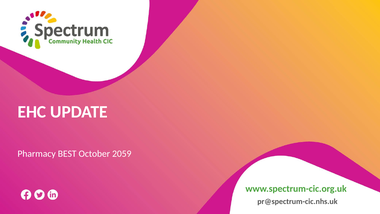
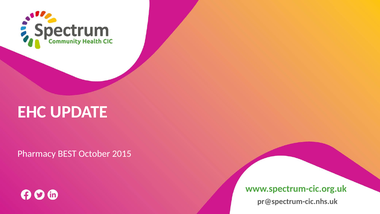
2059: 2059 -> 2015
